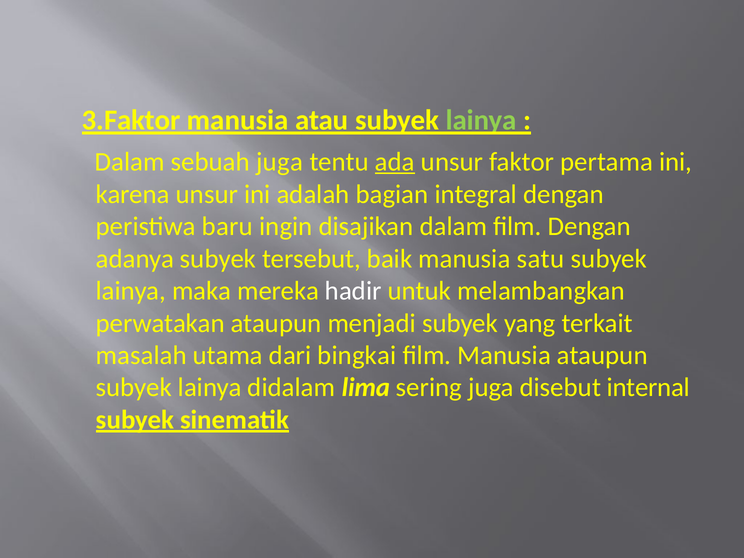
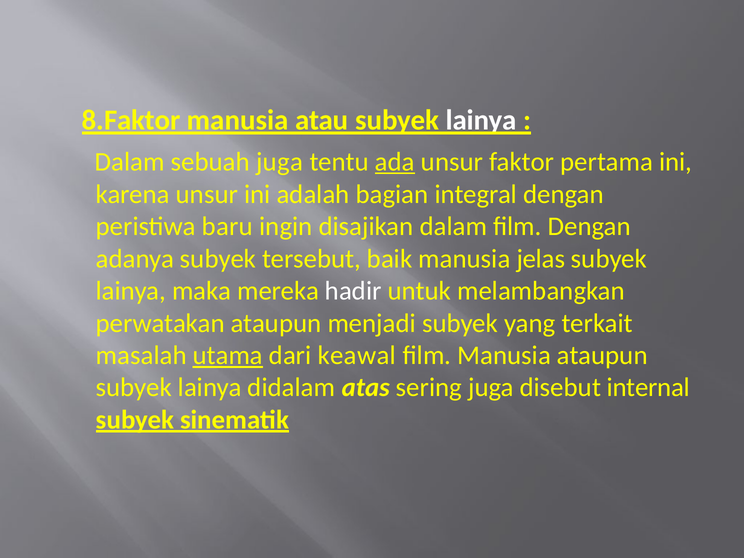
3.Faktor: 3.Faktor -> 8.Faktor
lainya at (481, 120) colour: light green -> white
satu: satu -> jelas
utama underline: none -> present
bingkai: bingkai -> keawal
lima: lima -> atas
